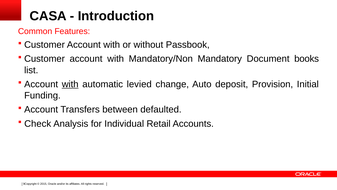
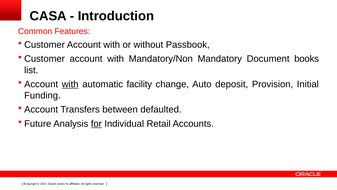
levied: levied -> facility
Check: Check -> Future
for underline: none -> present
